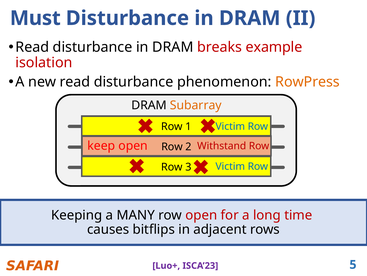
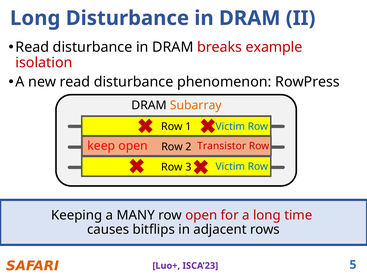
Must at (35, 18): Must -> Long
RowPress colour: orange -> black
Withstand: Withstand -> Transistor
